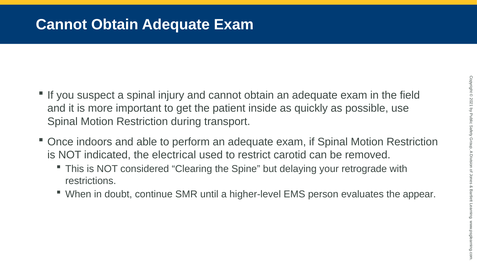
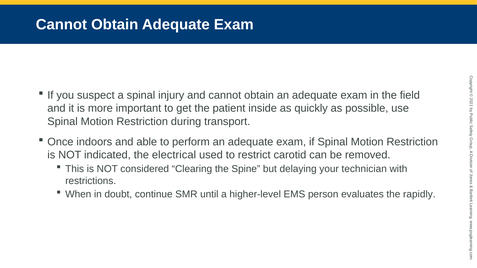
retrograde: retrograde -> technician
appear: appear -> rapidly
